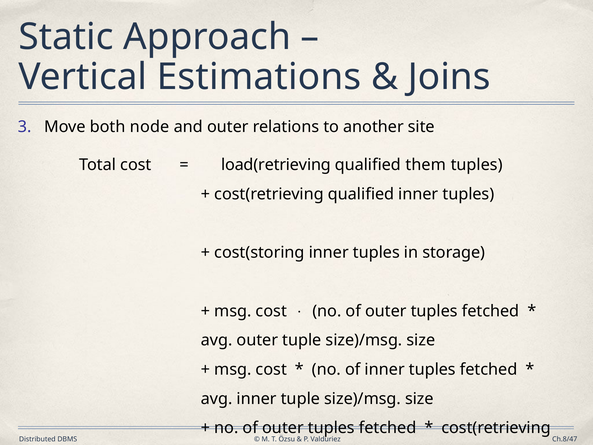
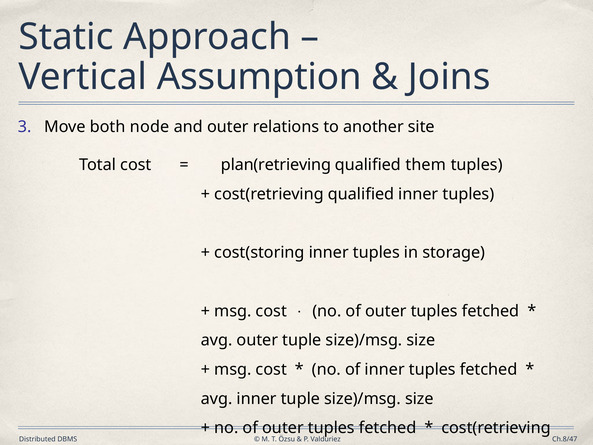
Estimations: Estimations -> Assumption
load(retrieving: load(retrieving -> plan(retrieving
